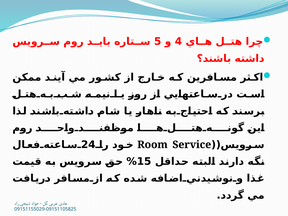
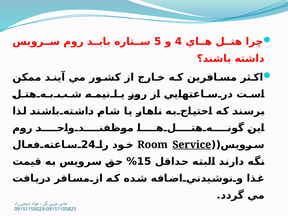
Service underline: none -> present
